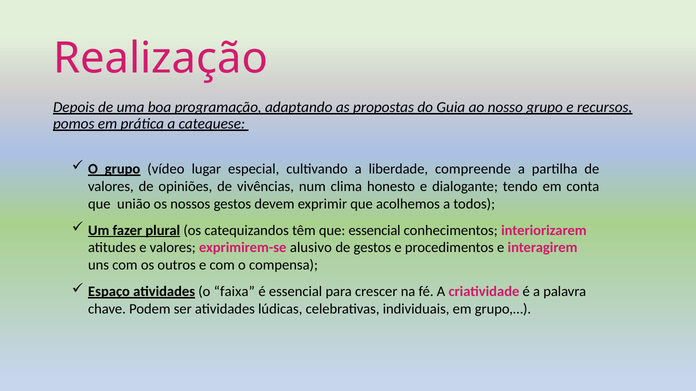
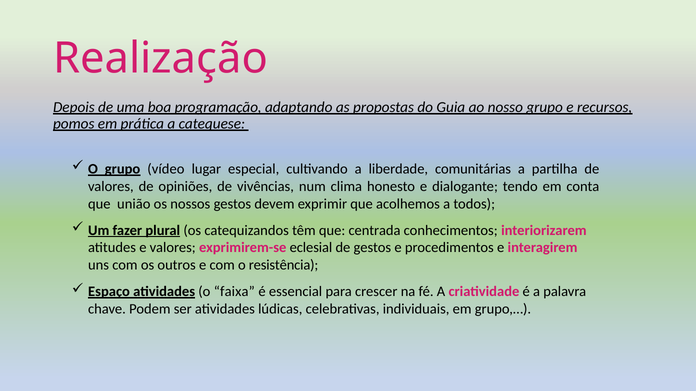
compreende: compreende -> comunitárias
que essencial: essencial -> centrada
alusivo: alusivo -> eclesial
compensa: compensa -> resistência
